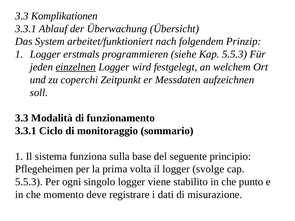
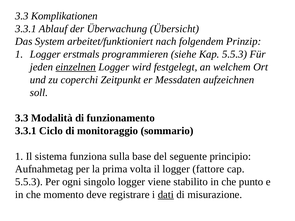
Pflegeheimen: Pflegeheimen -> Aufnahmetag
svolge: svolge -> fattore
dati underline: none -> present
